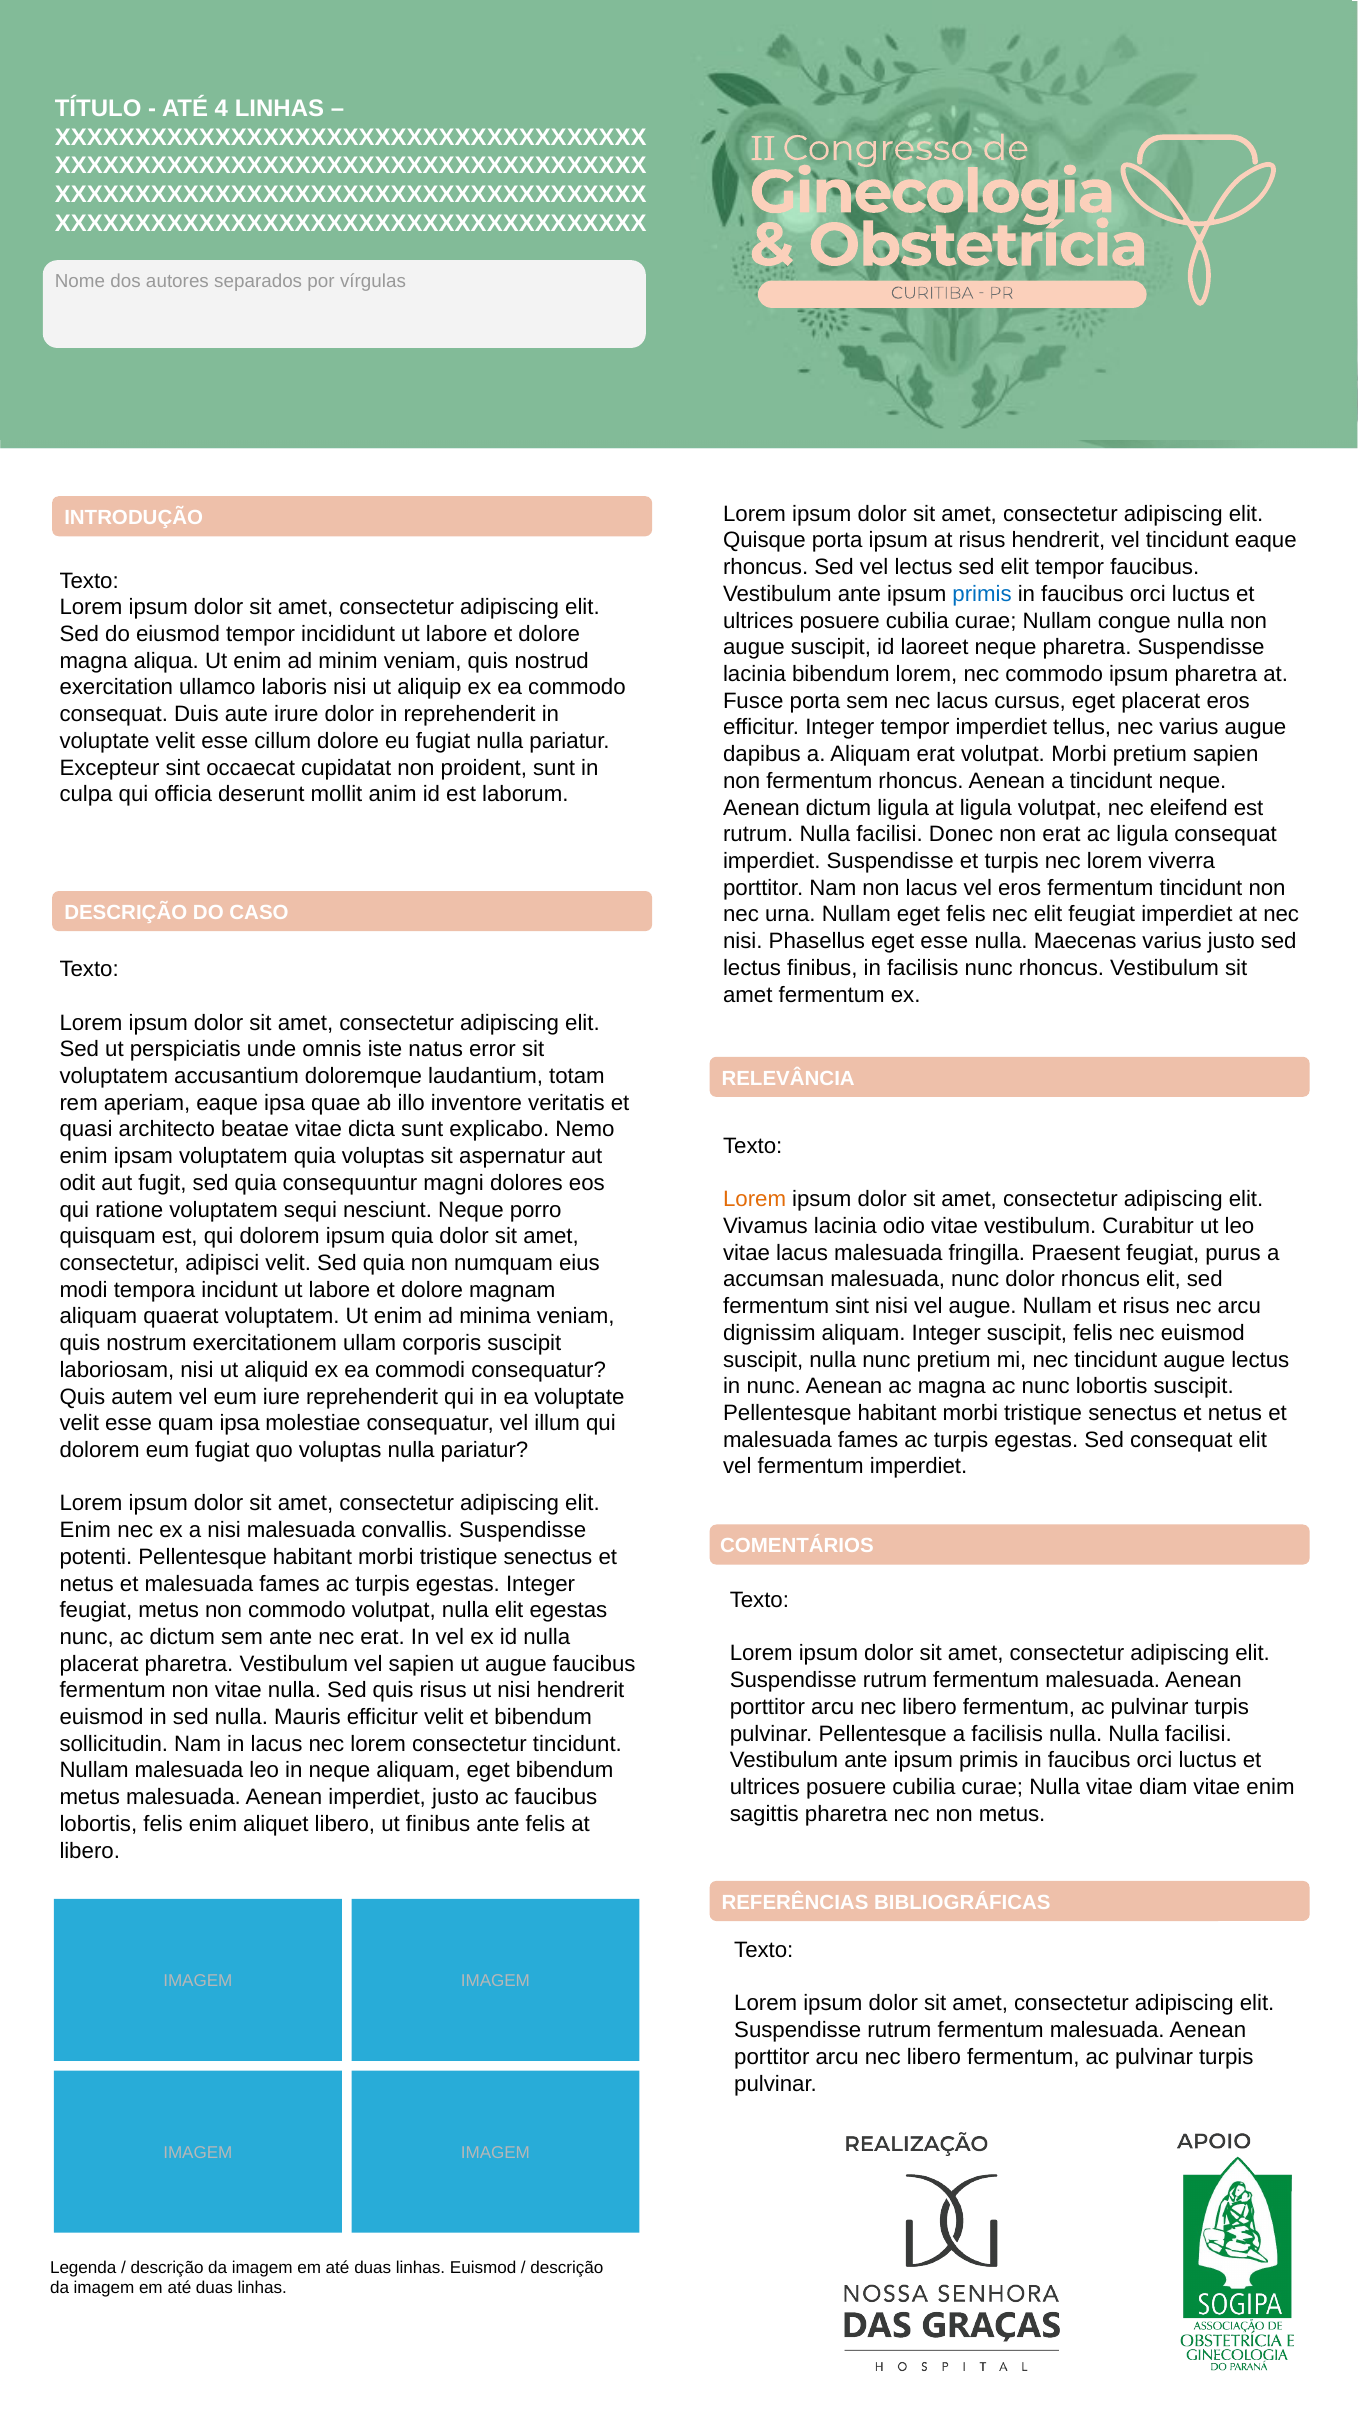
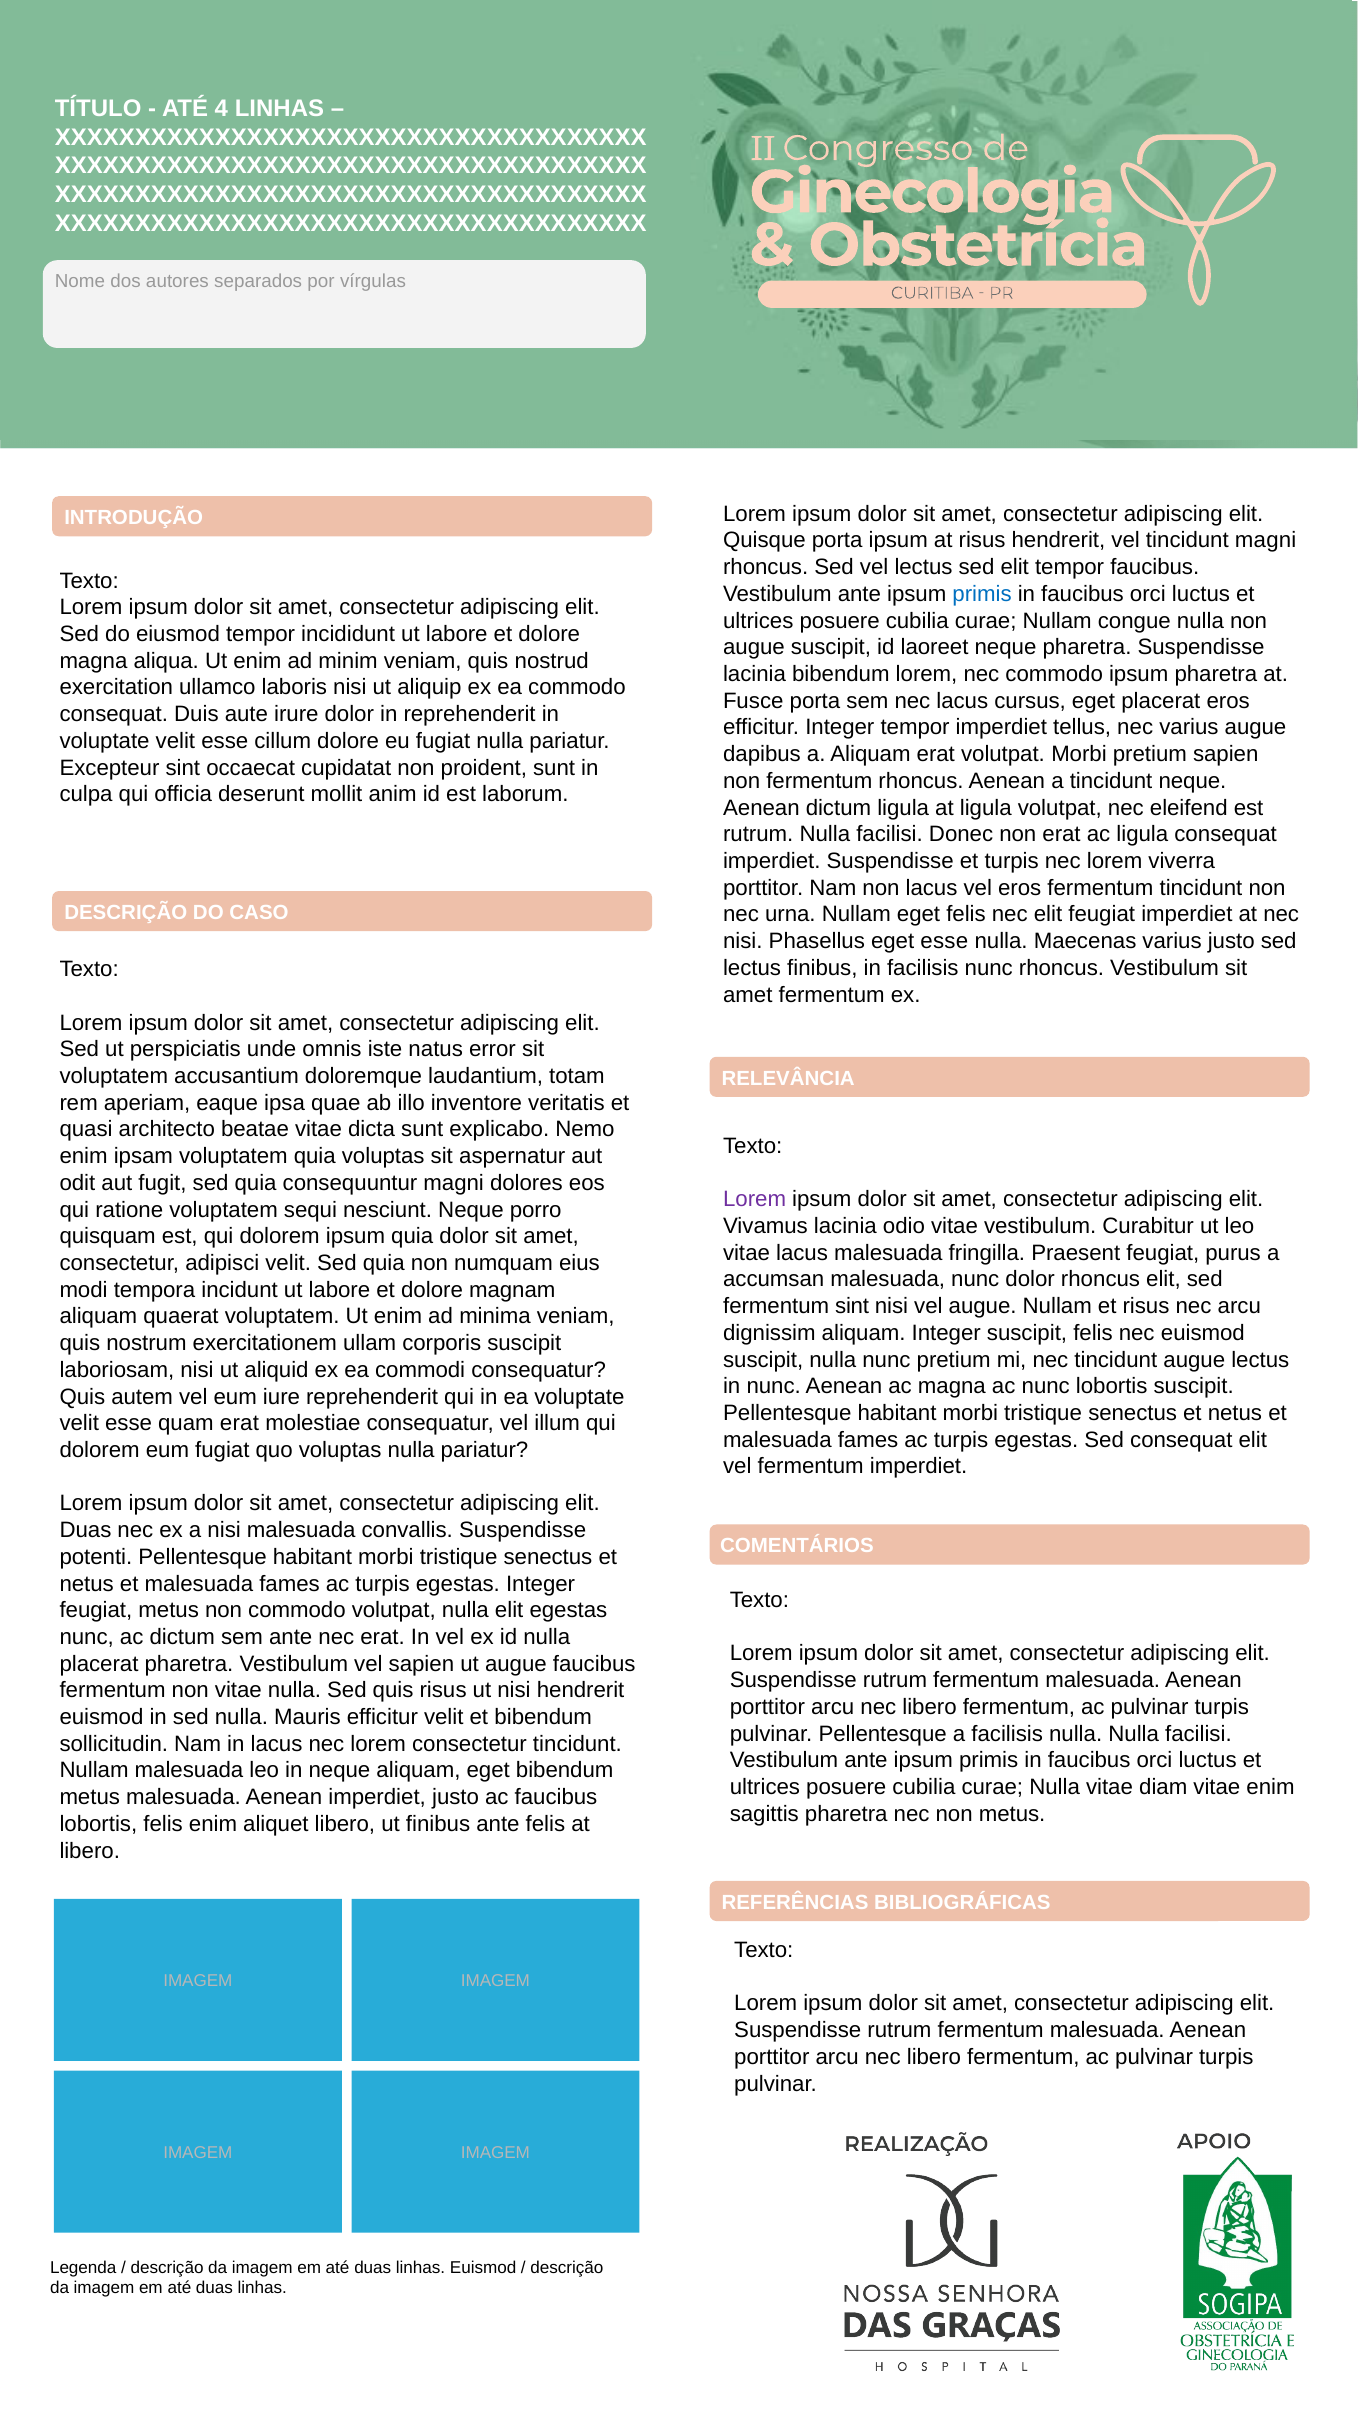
tincidunt eaque: eaque -> magni
Lorem at (755, 1200) colour: orange -> purple
quam ipsa: ipsa -> erat
Enim at (85, 1531): Enim -> Duas
